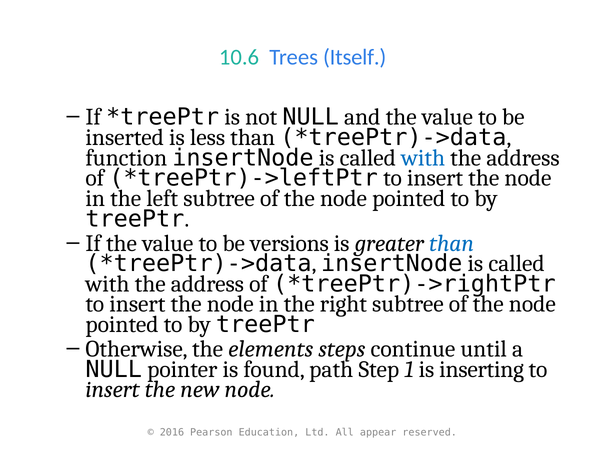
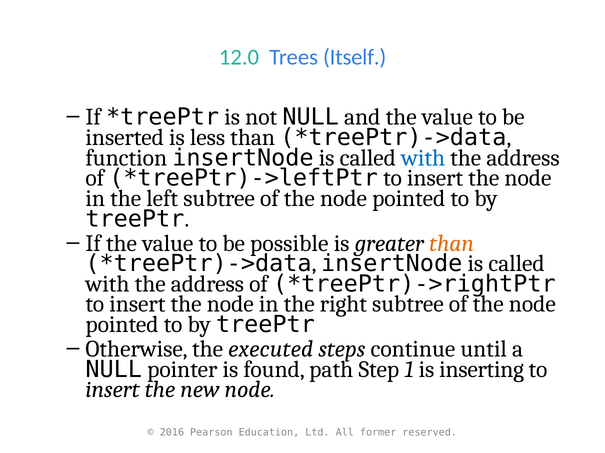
10.6: 10.6 -> 12.0
versions: versions -> possible
than at (452, 244) colour: blue -> orange
elements: elements -> executed
appear: appear -> former
